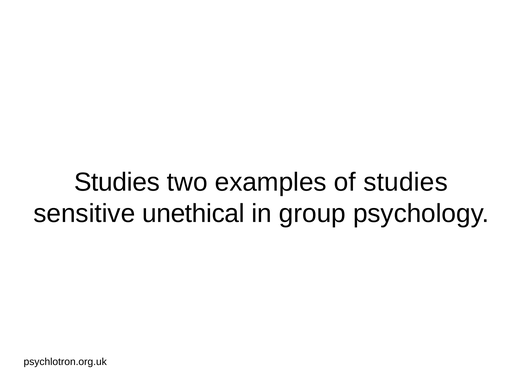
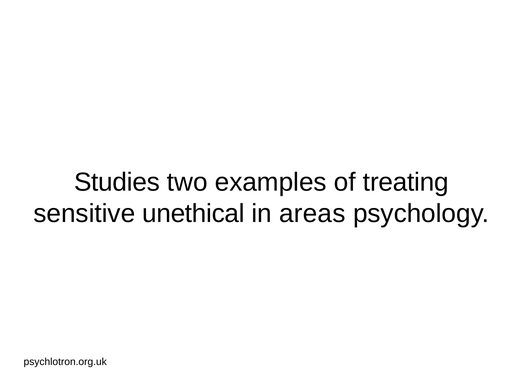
of studies: studies -> treating
group: group -> areas
